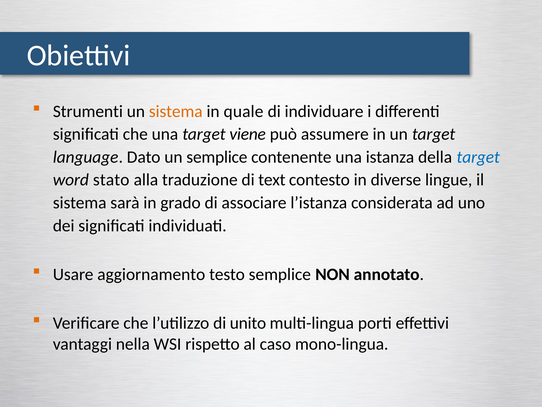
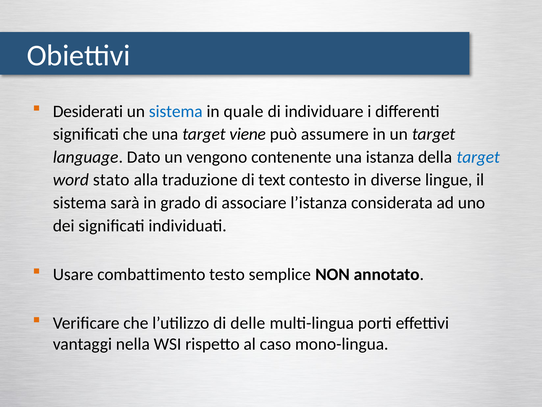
Strumenti: Strumenti -> Desiderati
sistema at (176, 111) colour: orange -> blue
un semplice: semplice -> vengono
aggiornamento: aggiornamento -> combattimento
unito: unito -> delle
